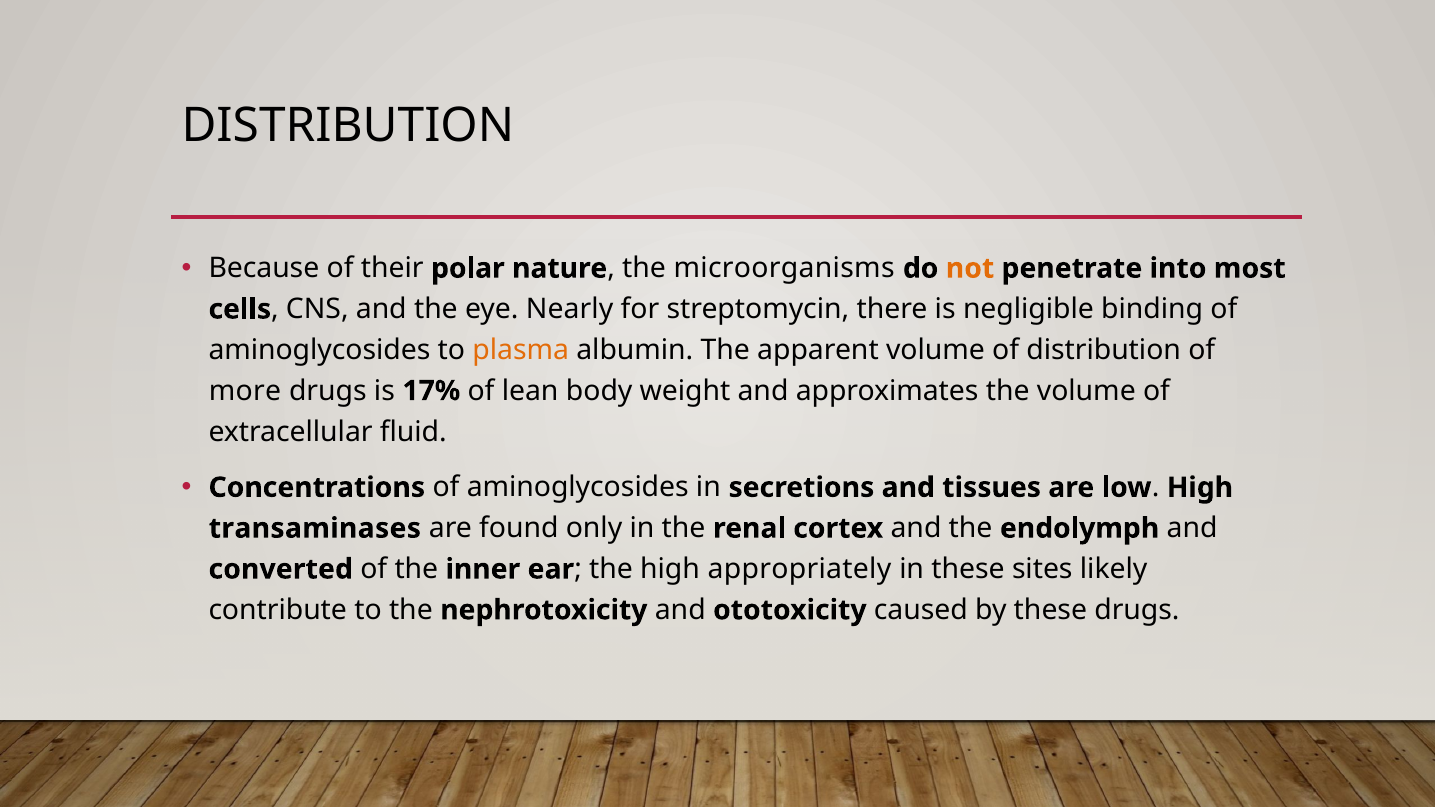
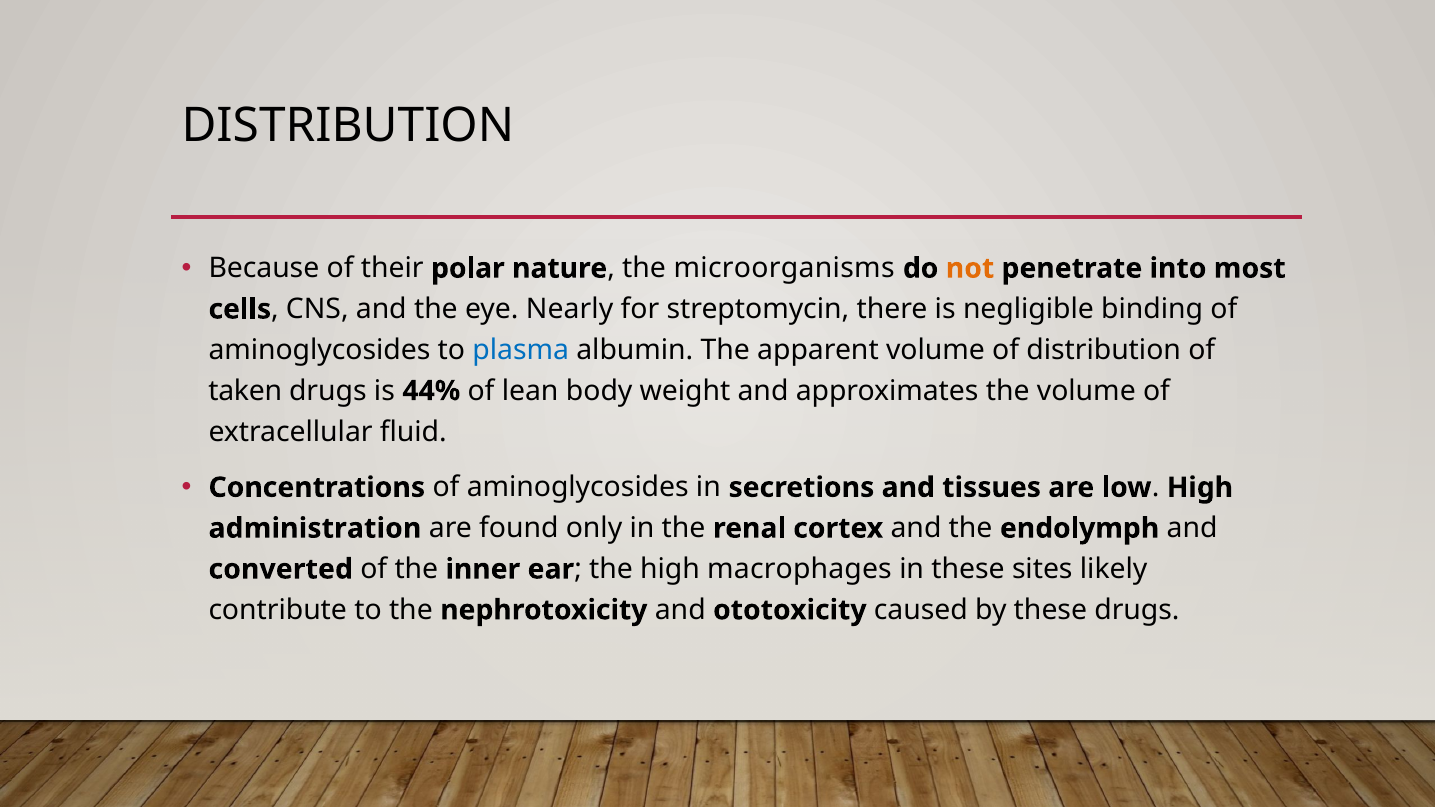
plasma colour: orange -> blue
more: more -> taken
17%: 17% -> 44%
transaminases: transaminases -> administration
appropriately: appropriately -> macrophages
